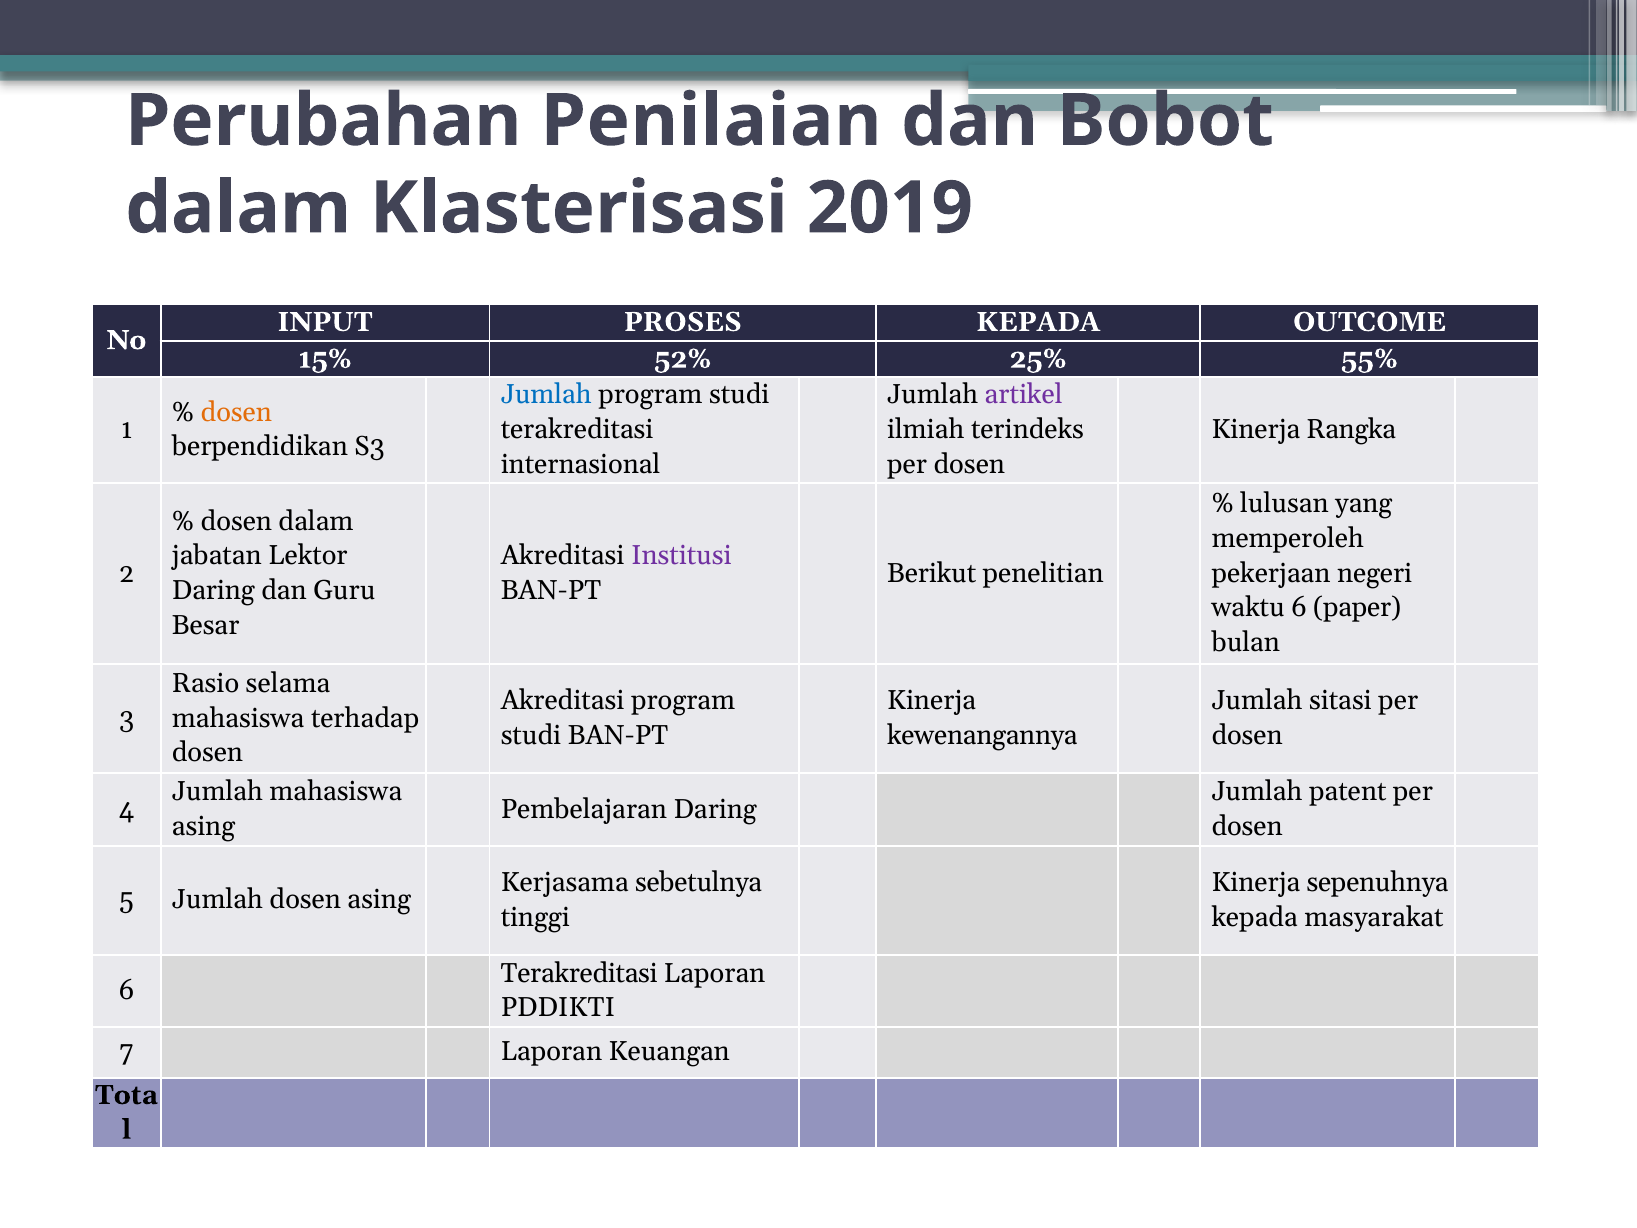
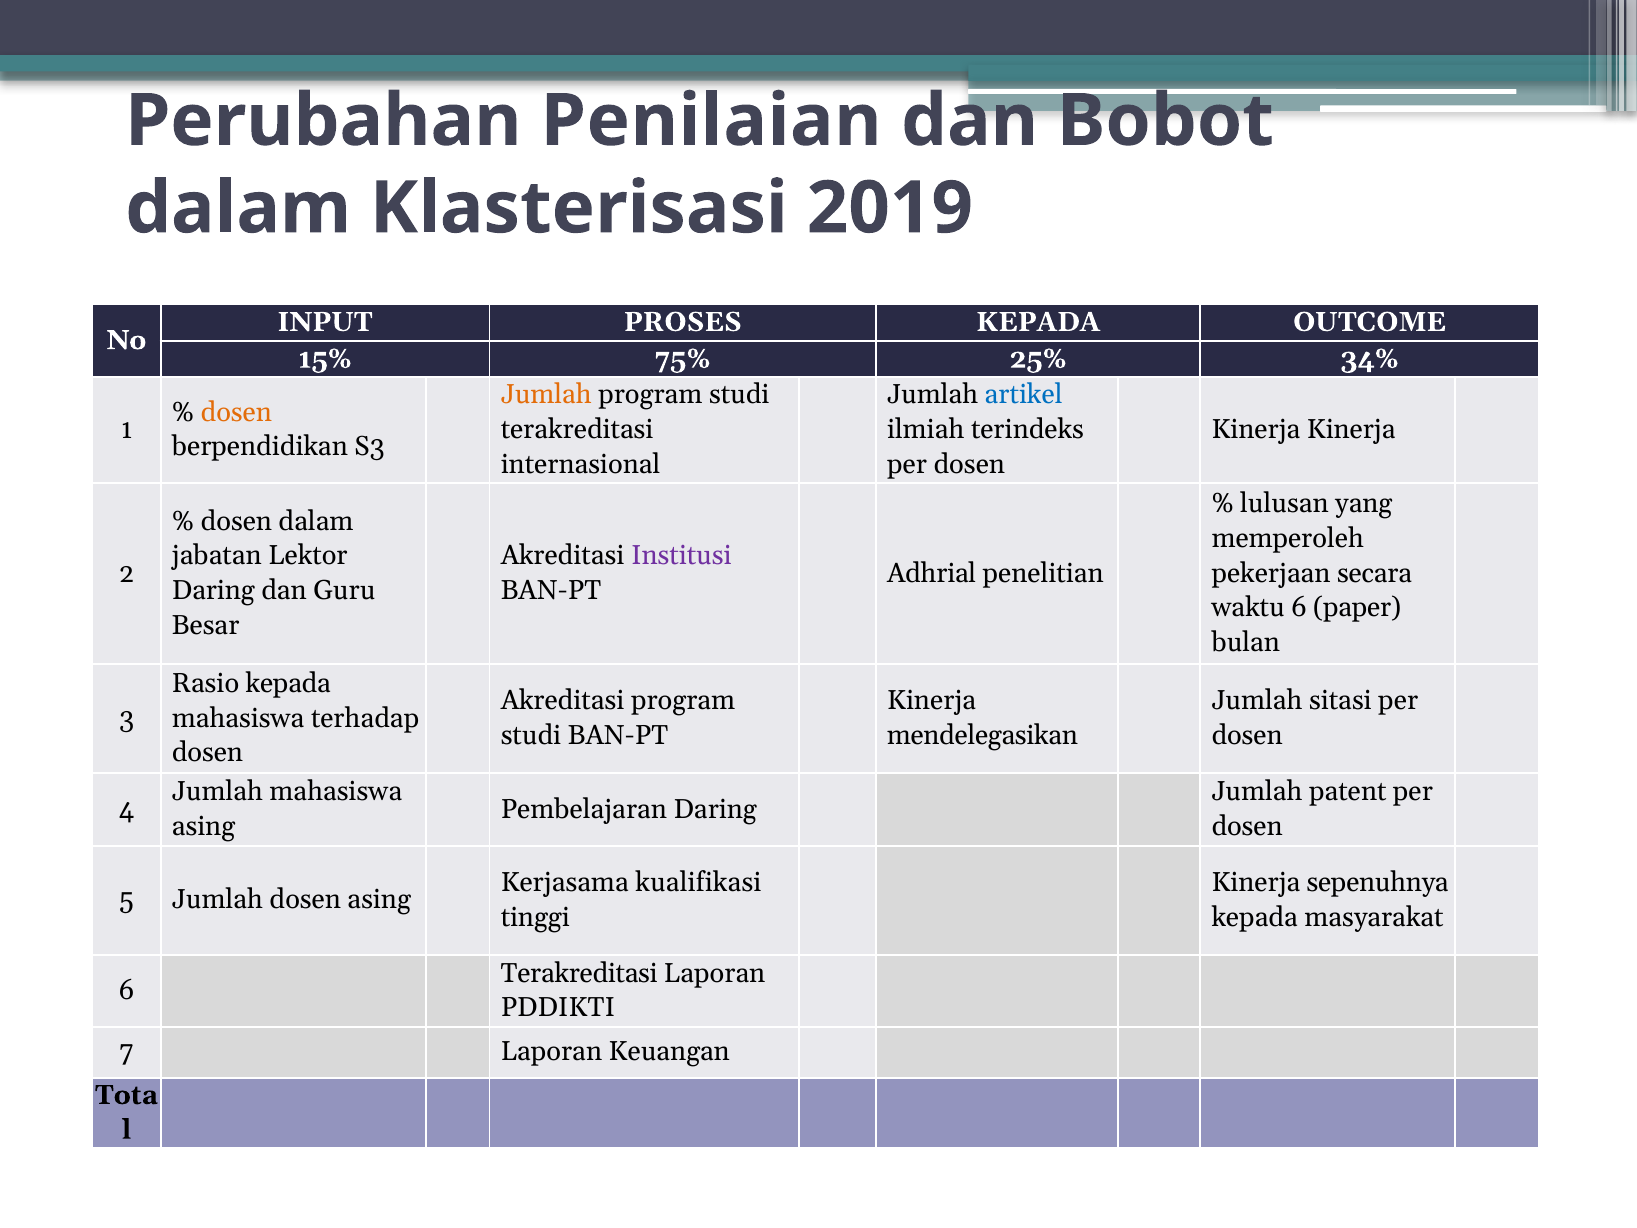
52%: 52% -> 75%
55%: 55% -> 34%
Jumlah at (546, 395) colour: blue -> orange
artikel colour: purple -> blue
Kinerja Rangka: Rangka -> Kinerja
Berikut: Berikut -> Adhrial
negeri: negeri -> secara
Rasio selama: selama -> kepada
kewenangannya: kewenangannya -> mendelegasikan
sebetulnya: sebetulnya -> kualifikasi
